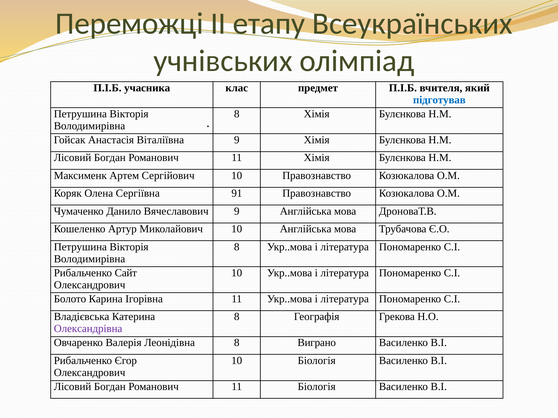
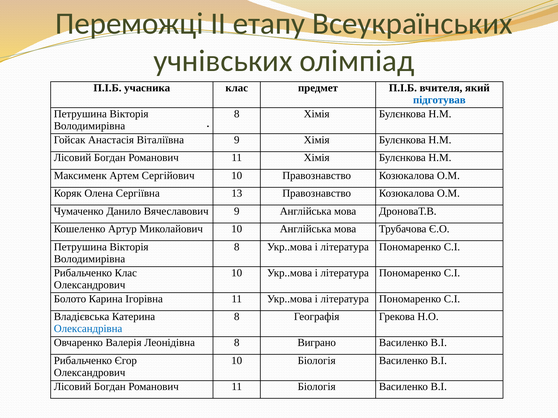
91: 91 -> 13
Рибальченко Сайт: Сайт -> Клас
Олександрівна colour: purple -> blue
